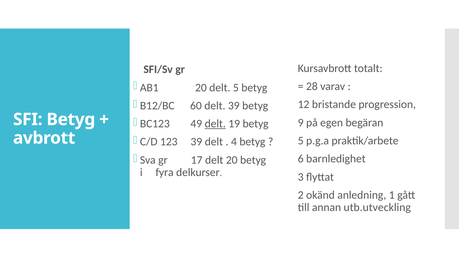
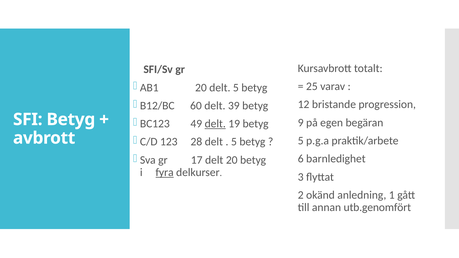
28: 28 -> 25
123 39: 39 -> 28
4 at (234, 142): 4 -> 5
fyra underline: none -> present
utb.utveckling: utb.utveckling -> utb.genomfört
